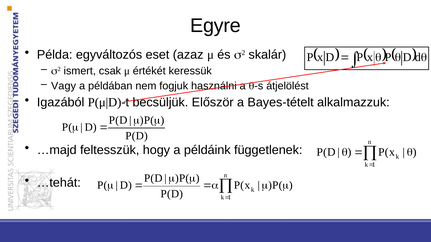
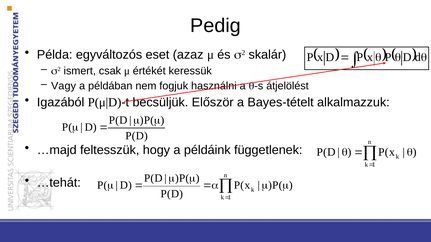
Egyre: Egyre -> Pedig
